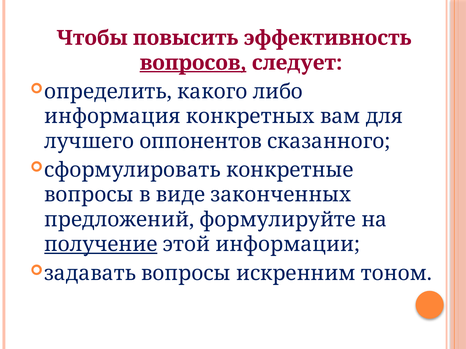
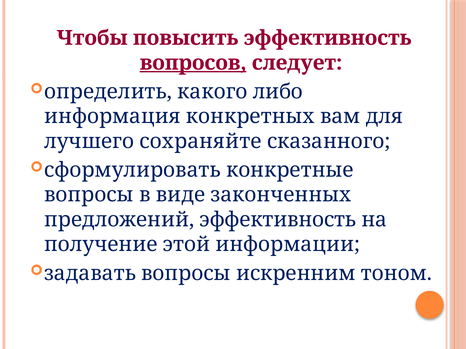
оппонентов: оппонентов -> сохраняйте
предложений формулируйте: формулируйте -> эффективность
получение underline: present -> none
